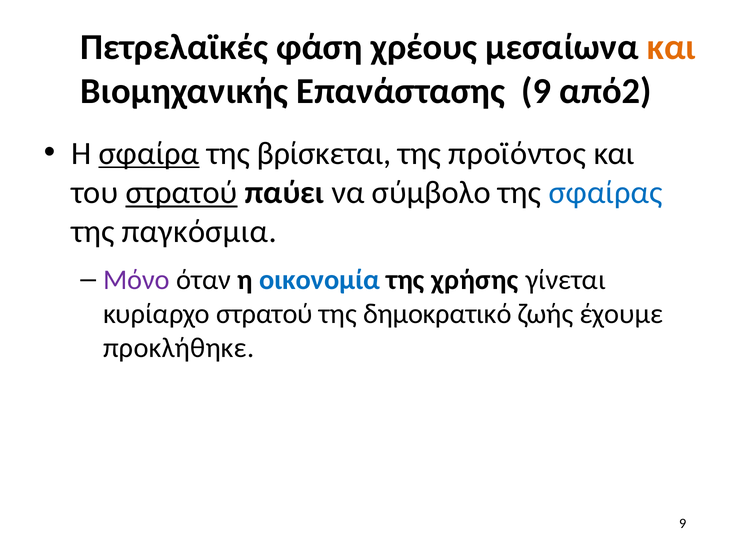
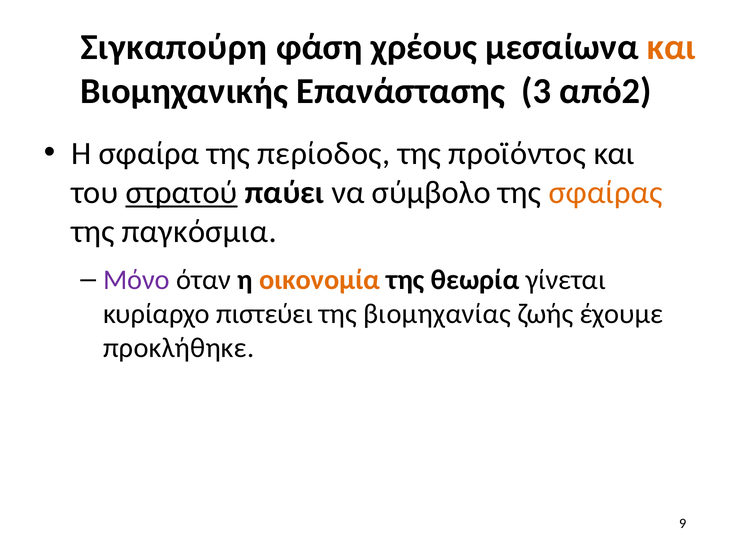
Πετρελαϊκές: Πετρελαϊκές -> Σιγκαπούρη
Επανάστασης 9: 9 -> 3
σφαίρα underline: present -> none
βρίσκεται: βρίσκεται -> περίοδος
σφαίρας colour: blue -> orange
οικονομία colour: blue -> orange
χρήσης: χρήσης -> θεωρία
κυρίαρχο στρατού: στρατού -> πιστεύει
δημοκρατικό: δημοκρατικό -> βιομηχανίας
